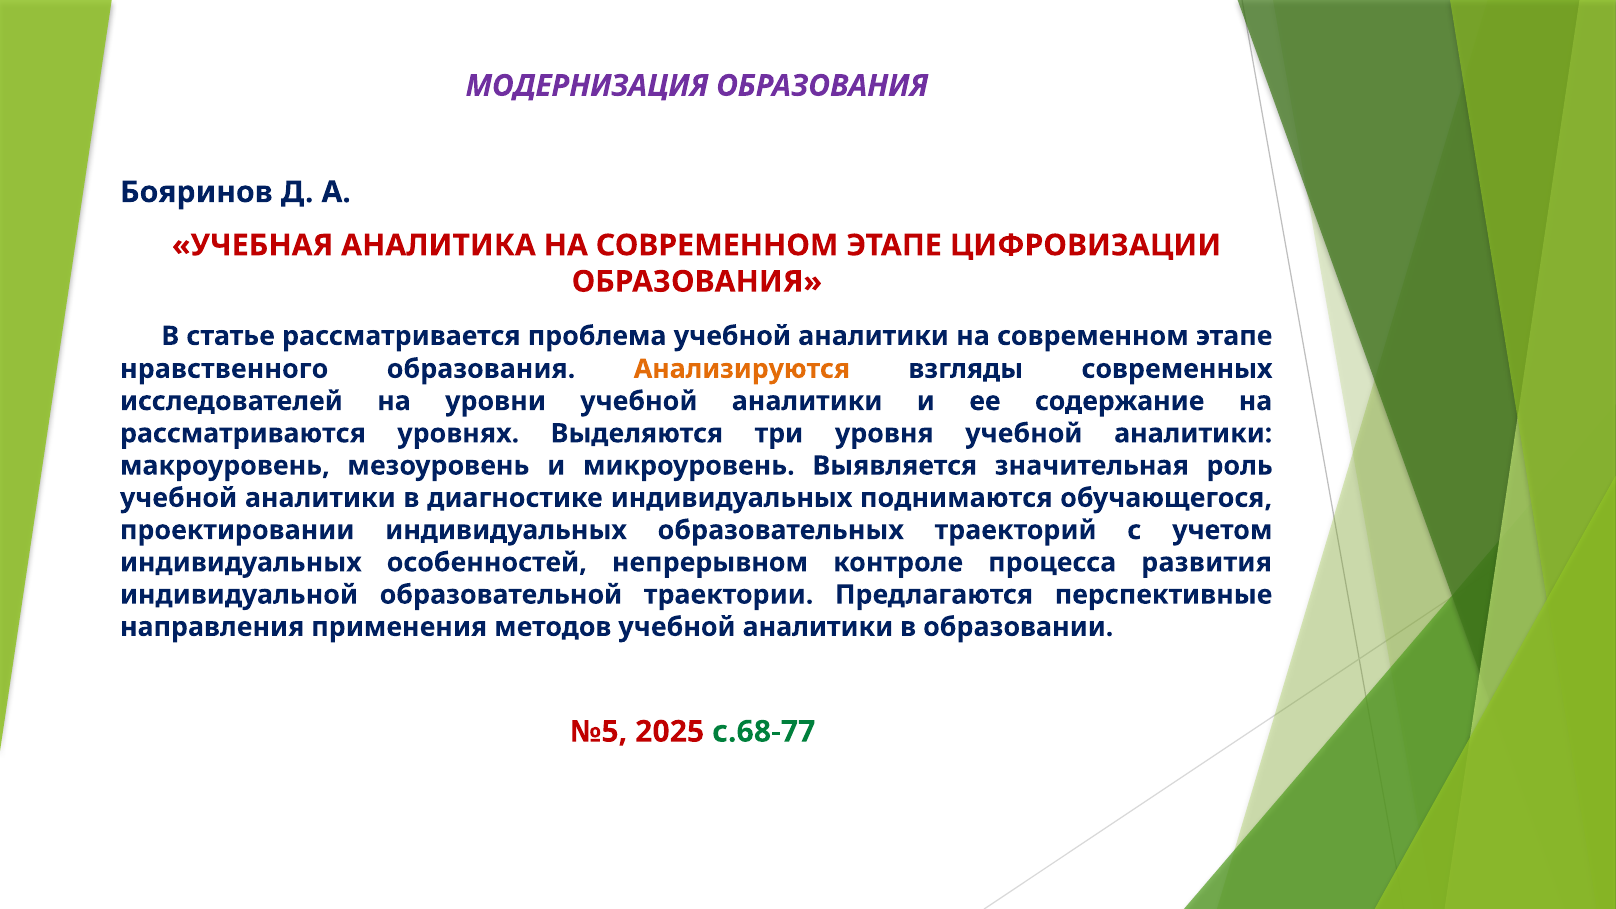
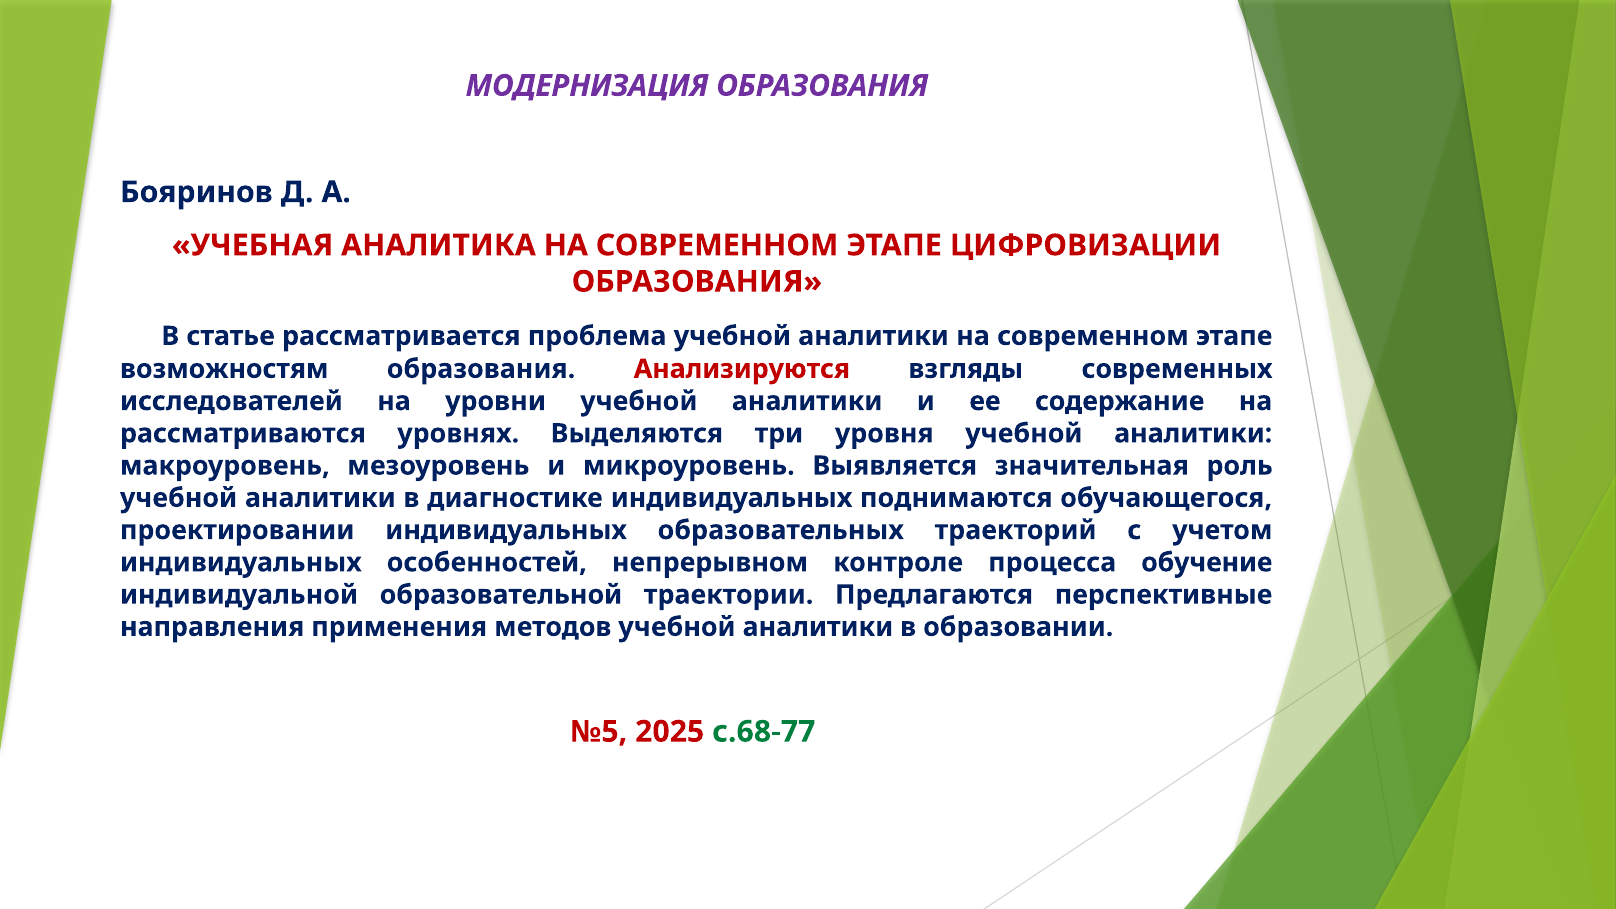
нравственного: нравственного -> возможностям
Анализируются colour: orange -> red
развития: развития -> обучение
